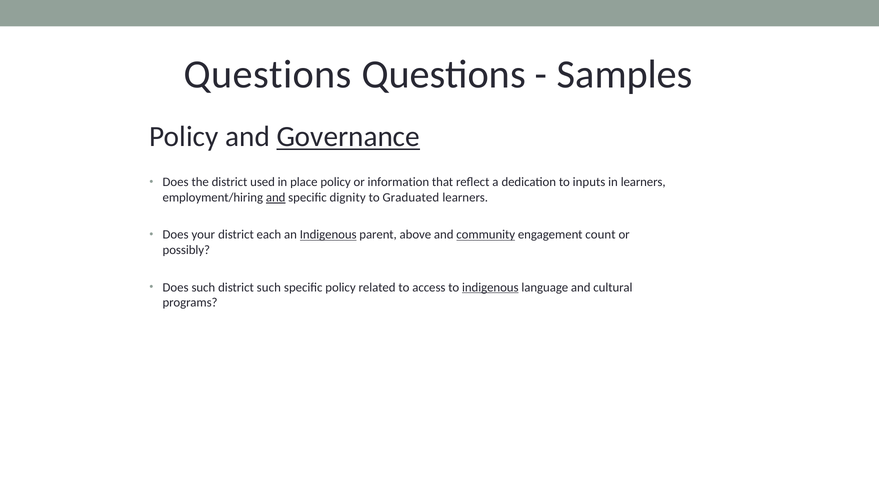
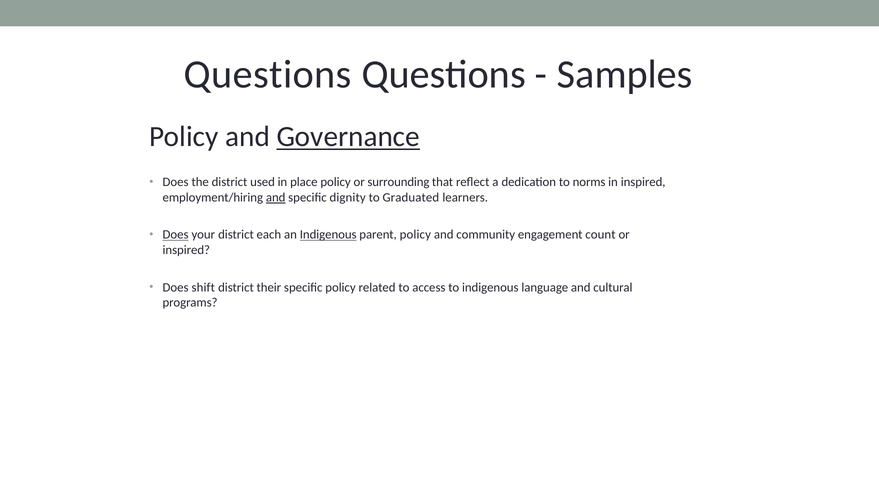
information: information -> surrounding
inputs: inputs -> norms
in learners: learners -> inspired
Does at (176, 235) underline: none -> present
parent above: above -> policy
community underline: present -> none
possibly at (186, 250): possibly -> inspired
Does such: such -> shift
district such: such -> their
indigenous at (490, 288) underline: present -> none
